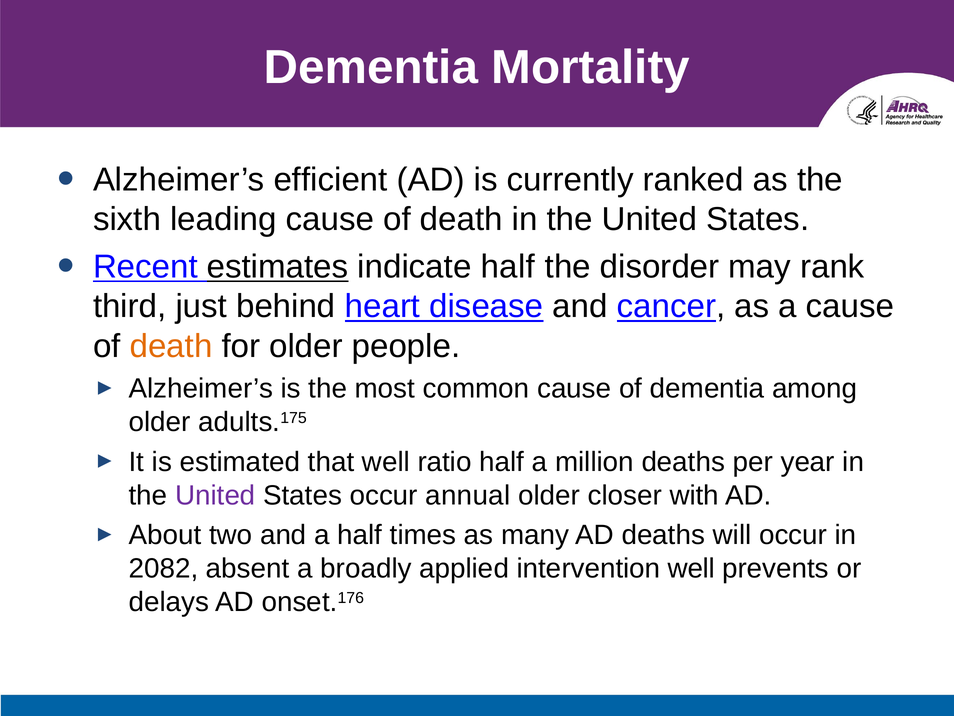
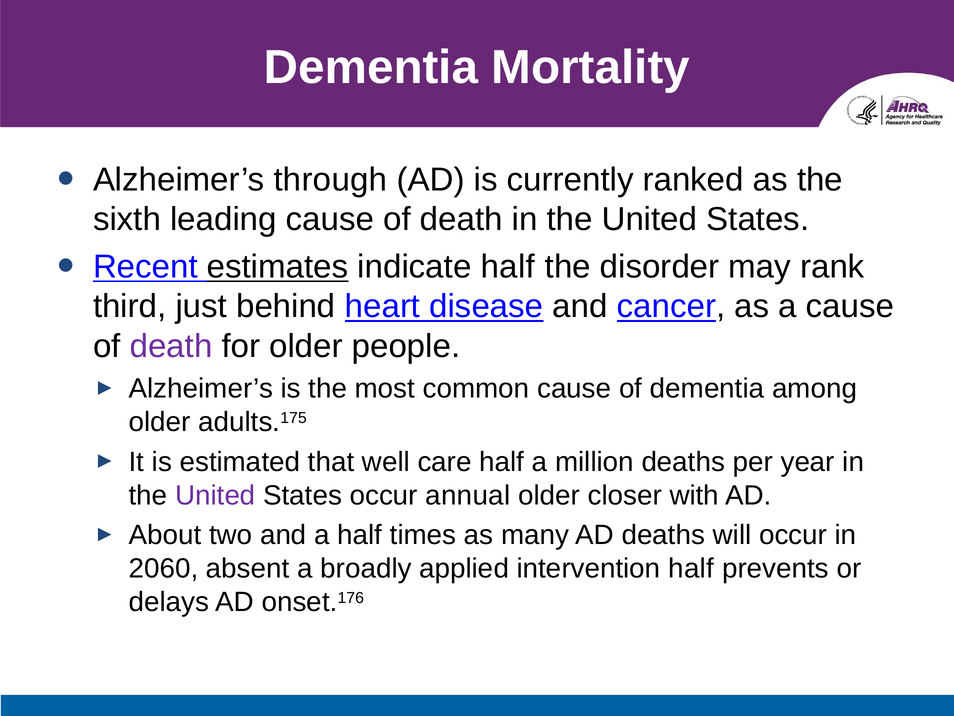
efficient: efficient -> through
death at (171, 346) colour: orange -> purple
ratio: ratio -> care
2082: 2082 -> 2060
intervention well: well -> half
